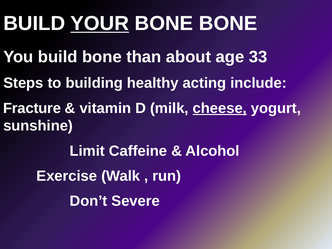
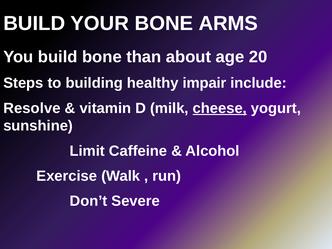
YOUR underline: present -> none
BONE BONE: BONE -> ARMS
33: 33 -> 20
acting: acting -> impair
Fracture: Fracture -> Resolve
